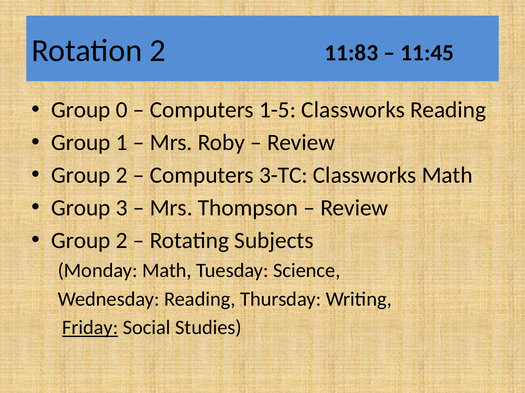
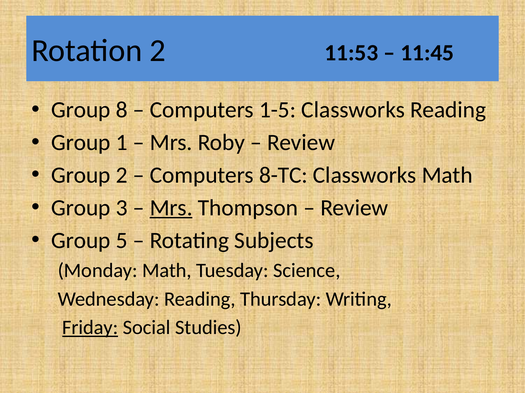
11:83: 11:83 -> 11:53
0: 0 -> 8
3-TC: 3-TC -> 8-TC
Mrs at (171, 208) underline: none -> present
2 at (122, 241): 2 -> 5
